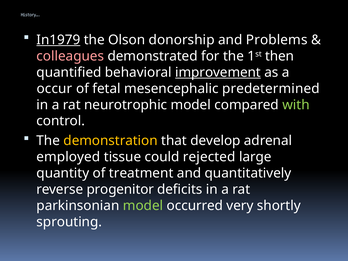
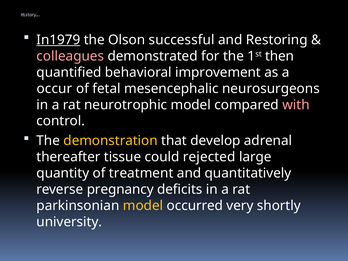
donorship: donorship -> successful
Problems: Problems -> Restoring
improvement underline: present -> none
predetermined: predetermined -> neurosurgeons
with colour: light green -> pink
employed: employed -> thereafter
progenitor: progenitor -> pregnancy
model at (143, 206) colour: light green -> yellow
sprouting: sprouting -> university
